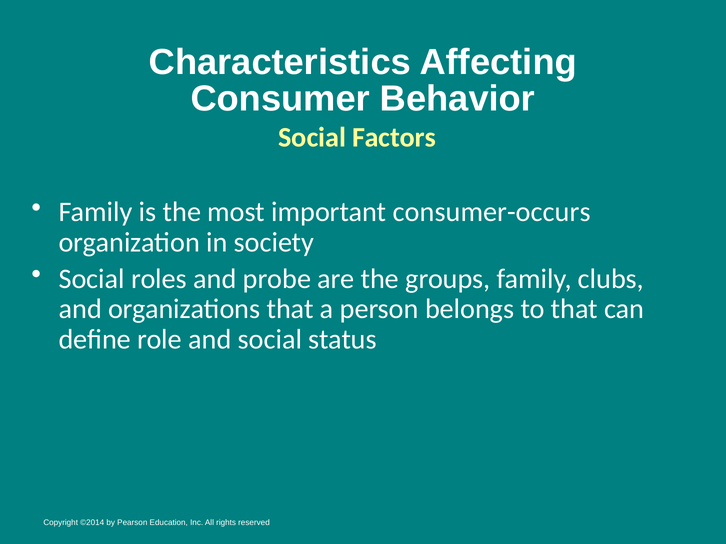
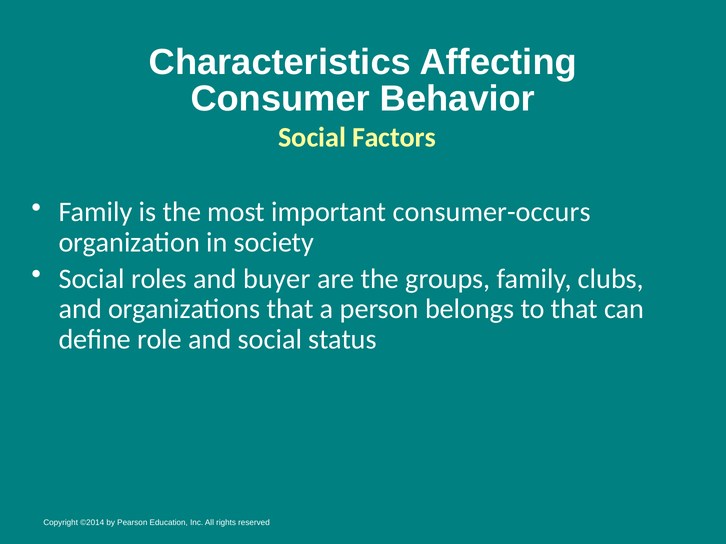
probe: probe -> buyer
